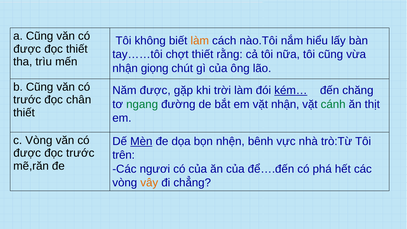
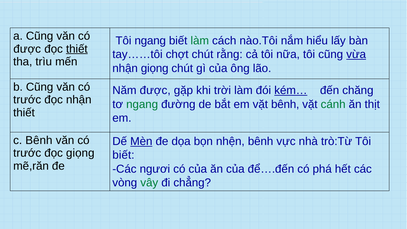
Tôi không: không -> ngang
làm at (200, 41) colour: orange -> green
thiết at (77, 49) underline: none -> present
chợt thiết: thiết -> chút
vừa underline: none -> present
đọc chân: chân -> nhận
vặt nhận: nhận -> bênh
c Vòng: Vòng -> Bênh
được at (27, 153): được -> trước
đọc trước: trước -> giọng
trên at (124, 155): trên -> biết
vây colour: orange -> green
